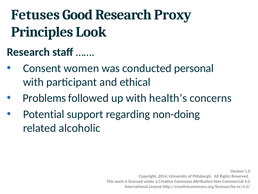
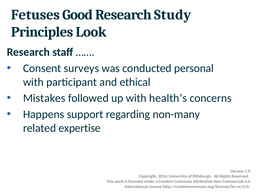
Proxy: Proxy -> Study
women: women -> surveys
Problems: Problems -> Mistakes
Potential: Potential -> Happens
non-doing: non-doing -> non-many
alcoholic: alcoholic -> expertise
